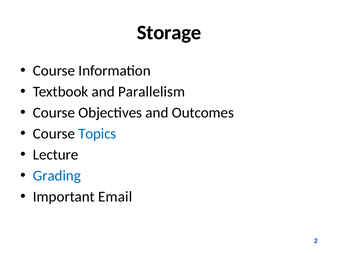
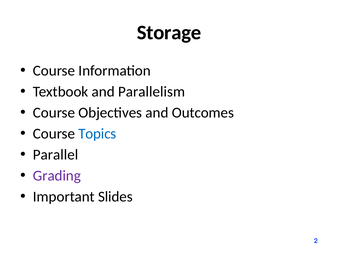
Lecture: Lecture -> Parallel
Grading colour: blue -> purple
Email: Email -> Slides
